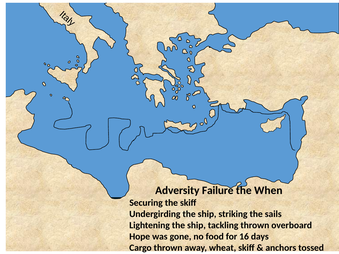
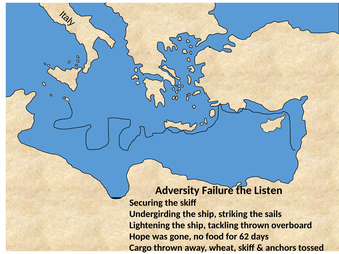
When: When -> Listen
16: 16 -> 62
